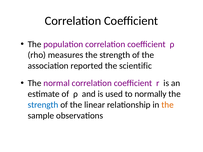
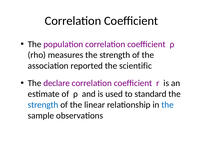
normal: normal -> declare
normally: normally -> standard
the at (168, 105) colour: orange -> blue
